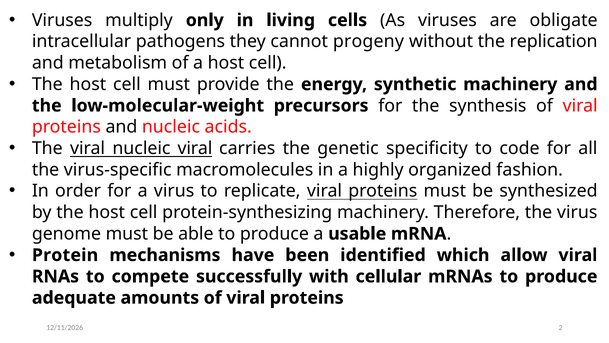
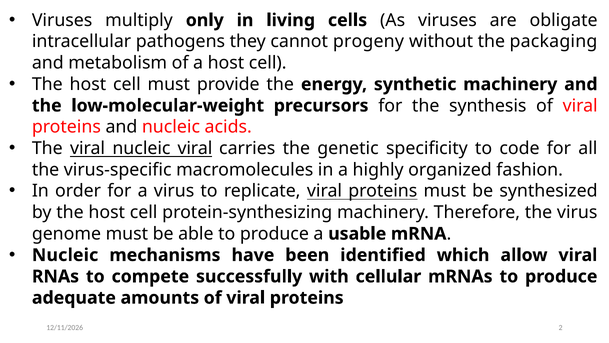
replication: replication -> packaging
Protein at (65, 255): Protein -> Nucleic
